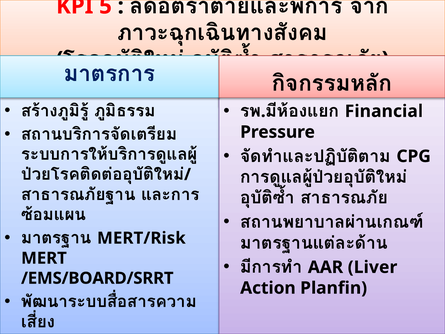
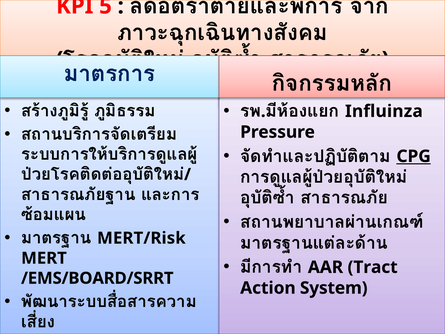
Financial: Financial -> Influinza
CPG underline: none -> present
Liver: Liver -> Tract
Planfin: Planfin -> System
